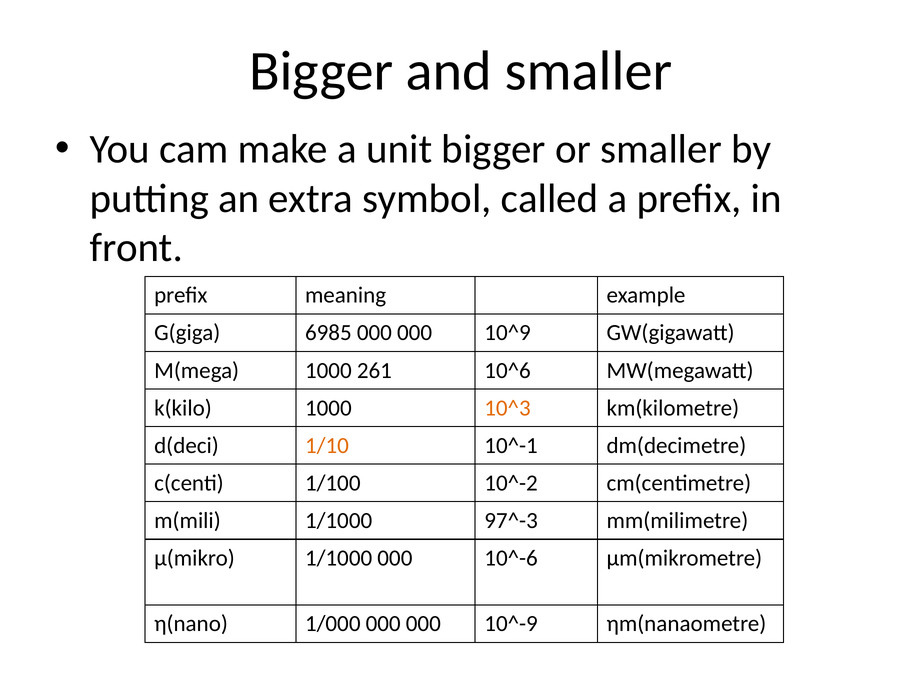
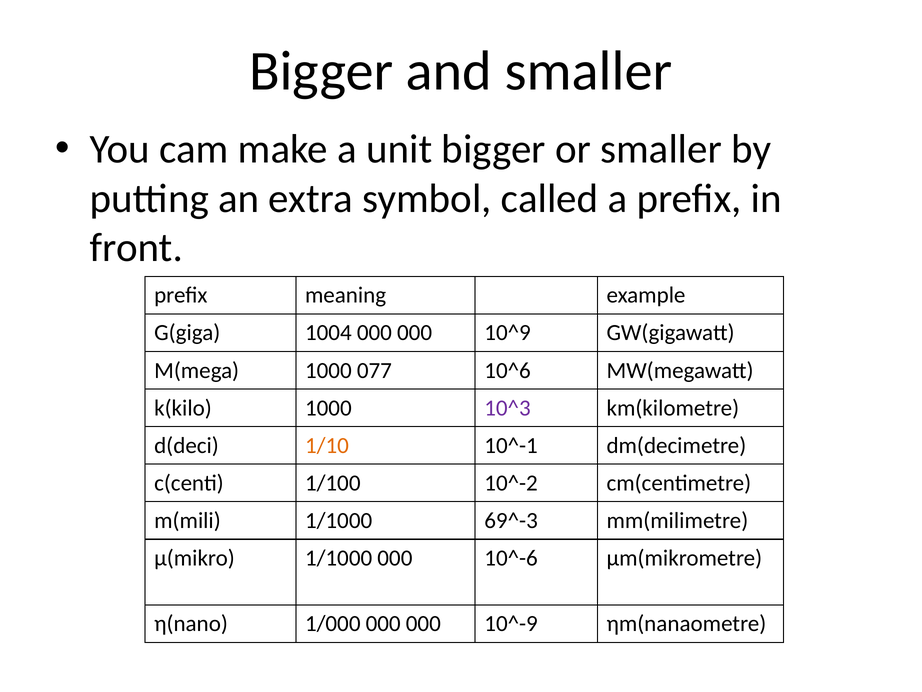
6985: 6985 -> 1004
261: 261 -> 077
10^3 colour: orange -> purple
97^-3: 97^-3 -> 69^-3
